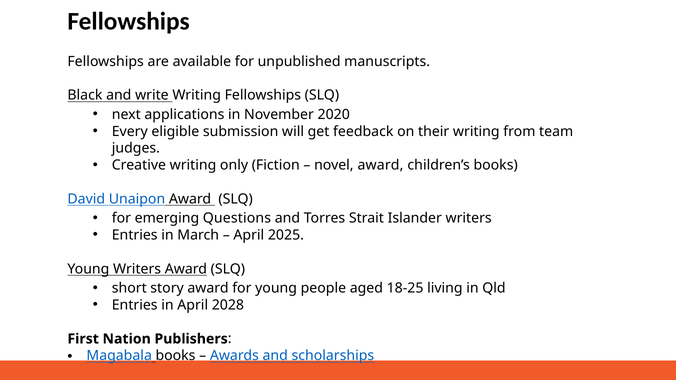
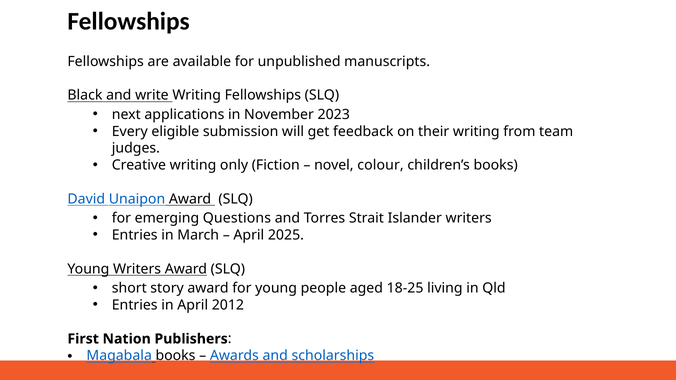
2020: 2020 -> 2023
novel award: award -> colour
2028: 2028 -> 2012
